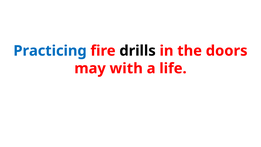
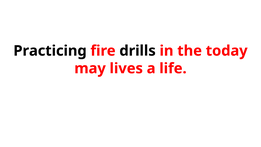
Practicing colour: blue -> black
doors: doors -> today
with: with -> lives
